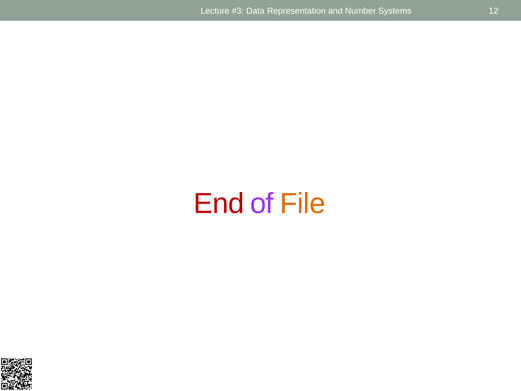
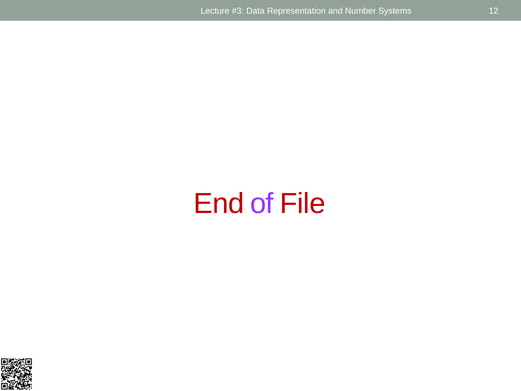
File colour: orange -> red
